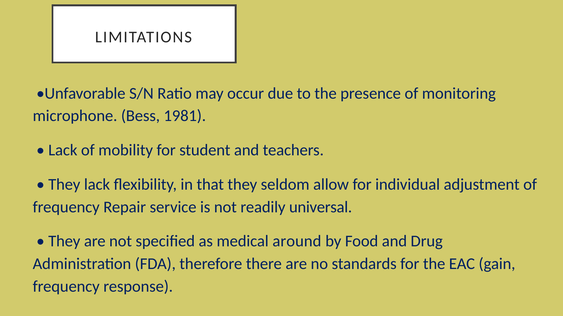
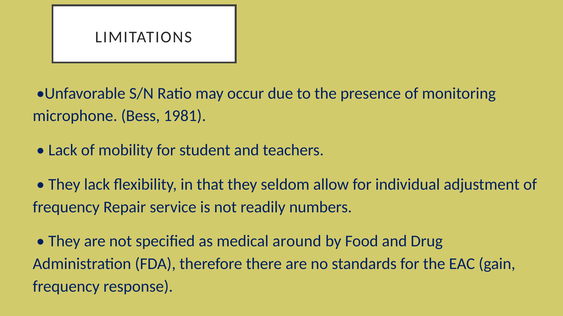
universal: universal -> numbers
